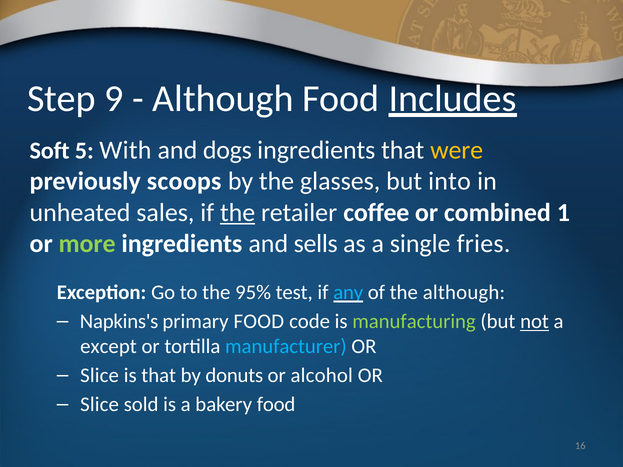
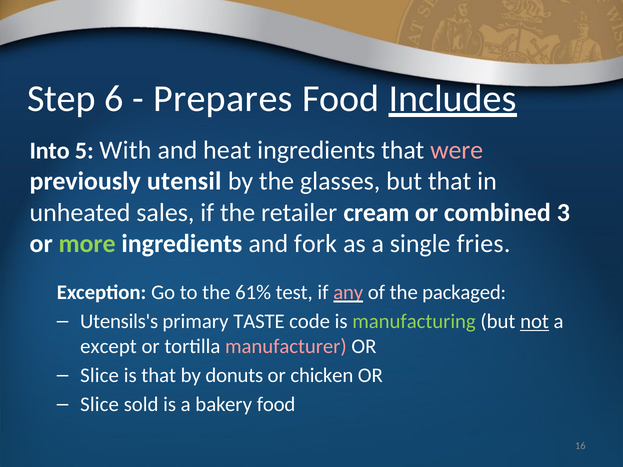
9: 9 -> 6
Although at (223, 99): Although -> Prepares
Soft: Soft -> Into
dogs: dogs -> heat
were colour: yellow -> pink
scoops: scoops -> utensil
but into: into -> that
the at (238, 213) underline: present -> none
coffee: coffee -> cream
1: 1 -> 3
sells: sells -> fork
95%: 95% -> 61%
any colour: light blue -> pink
the although: although -> packaged
Napkins's: Napkins's -> Utensils's
primary FOOD: FOOD -> TASTE
manufacturer colour: light blue -> pink
alcohol: alcohol -> chicken
